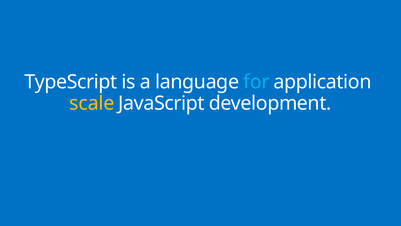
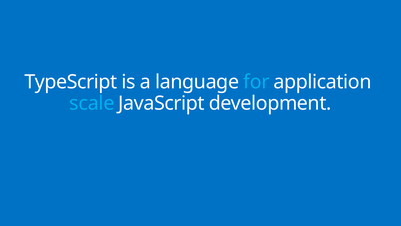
scale colour: yellow -> light blue
